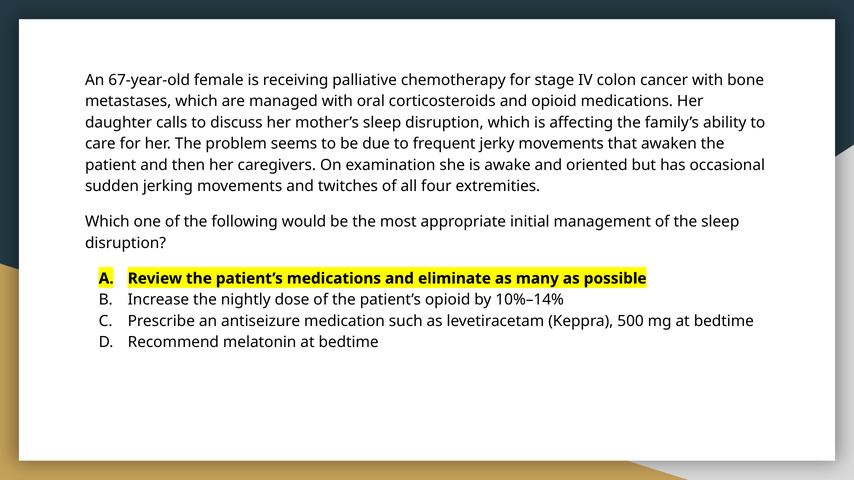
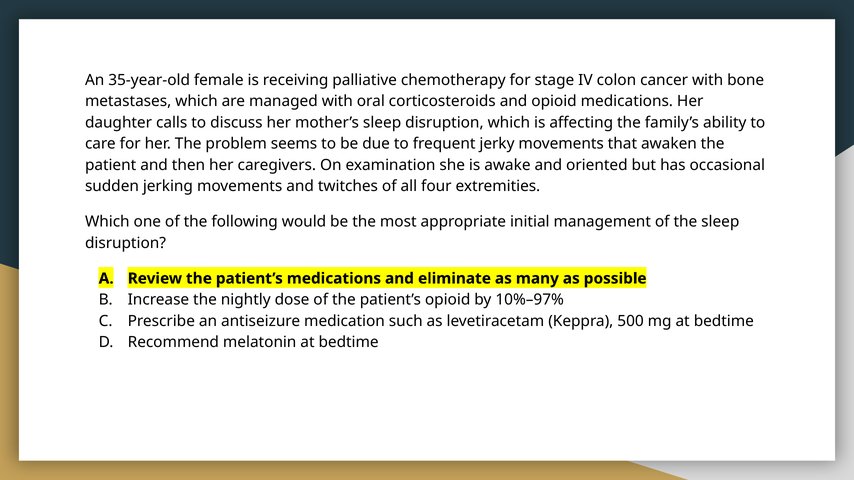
67-year-old: 67-year-old -> 35-year-old
10%–14%: 10%–14% -> 10%–97%
